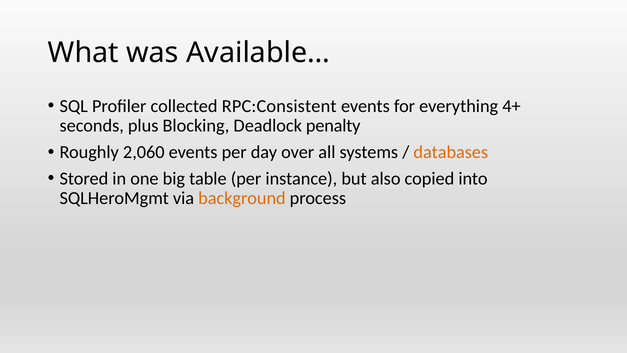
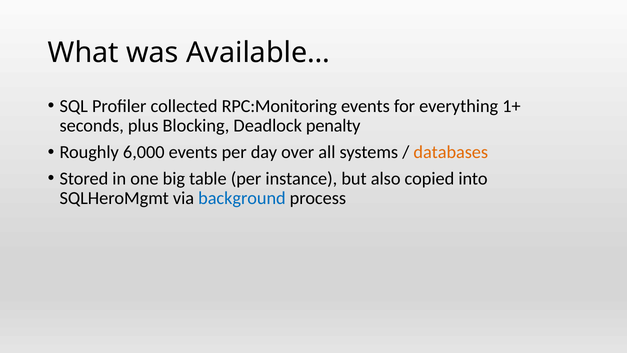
RPC:Consistent: RPC:Consistent -> RPC:Monitoring
4+: 4+ -> 1+
2,060: 2,060 -> 6,000
background colour: orange -> blue
